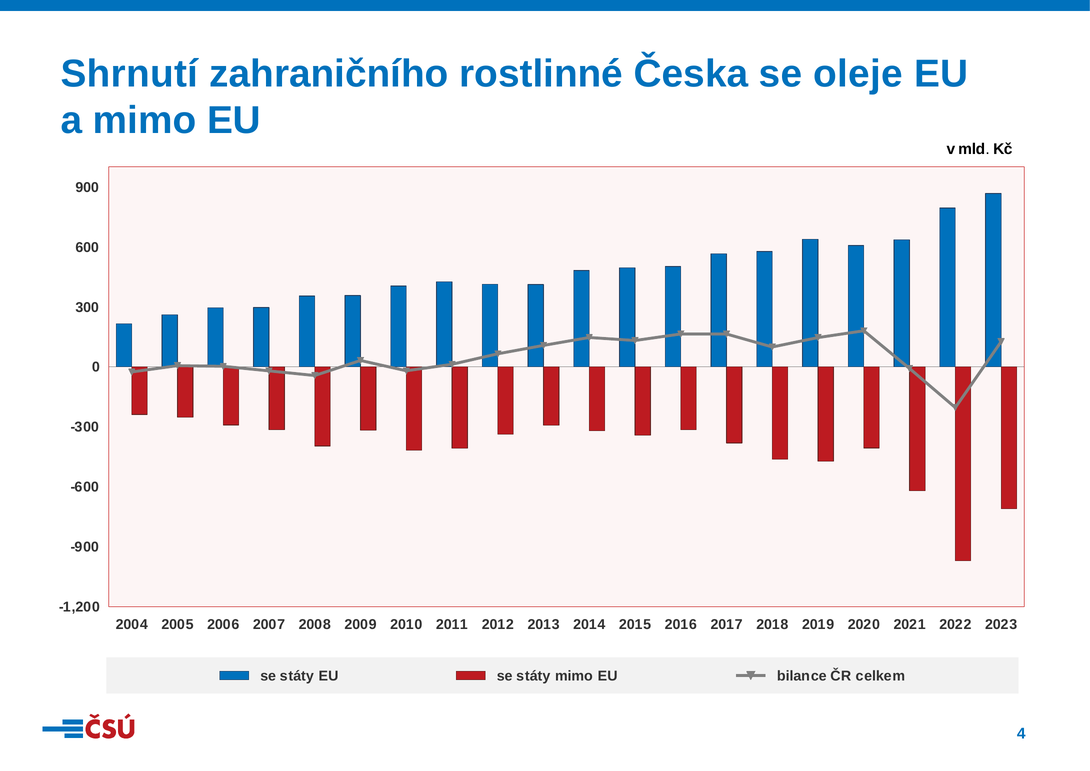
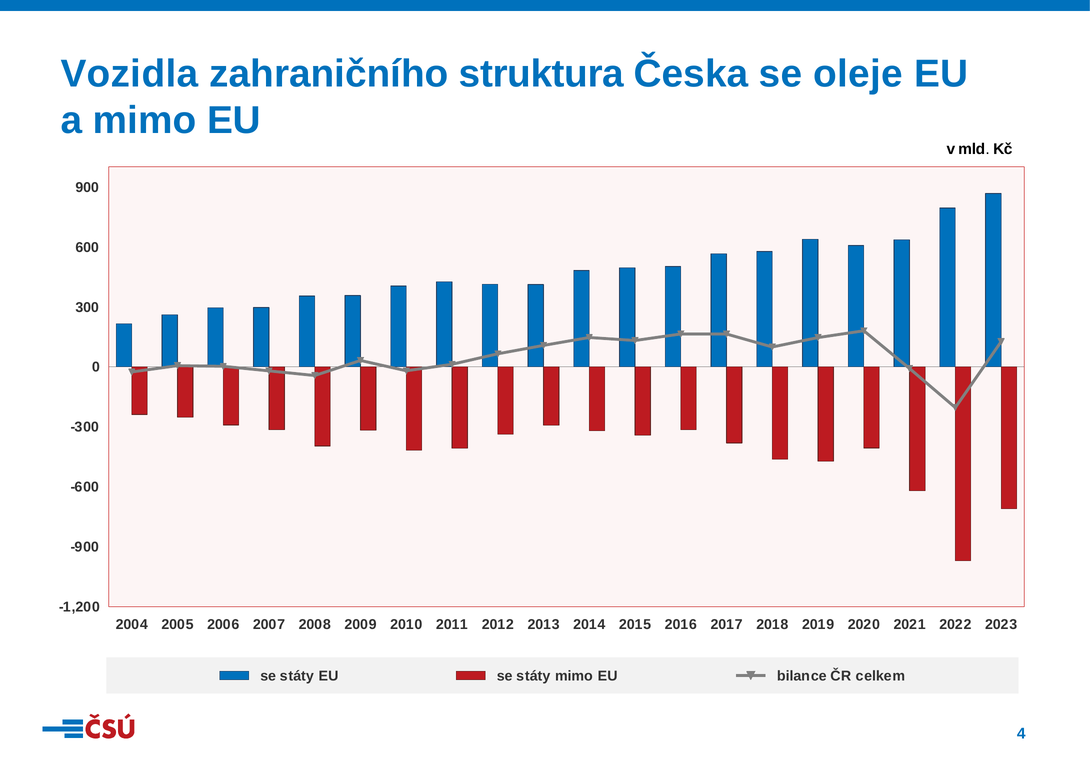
Shrnutí: Shrnutí -> Vozidla
rostlinné: rostlinné -> struktura
